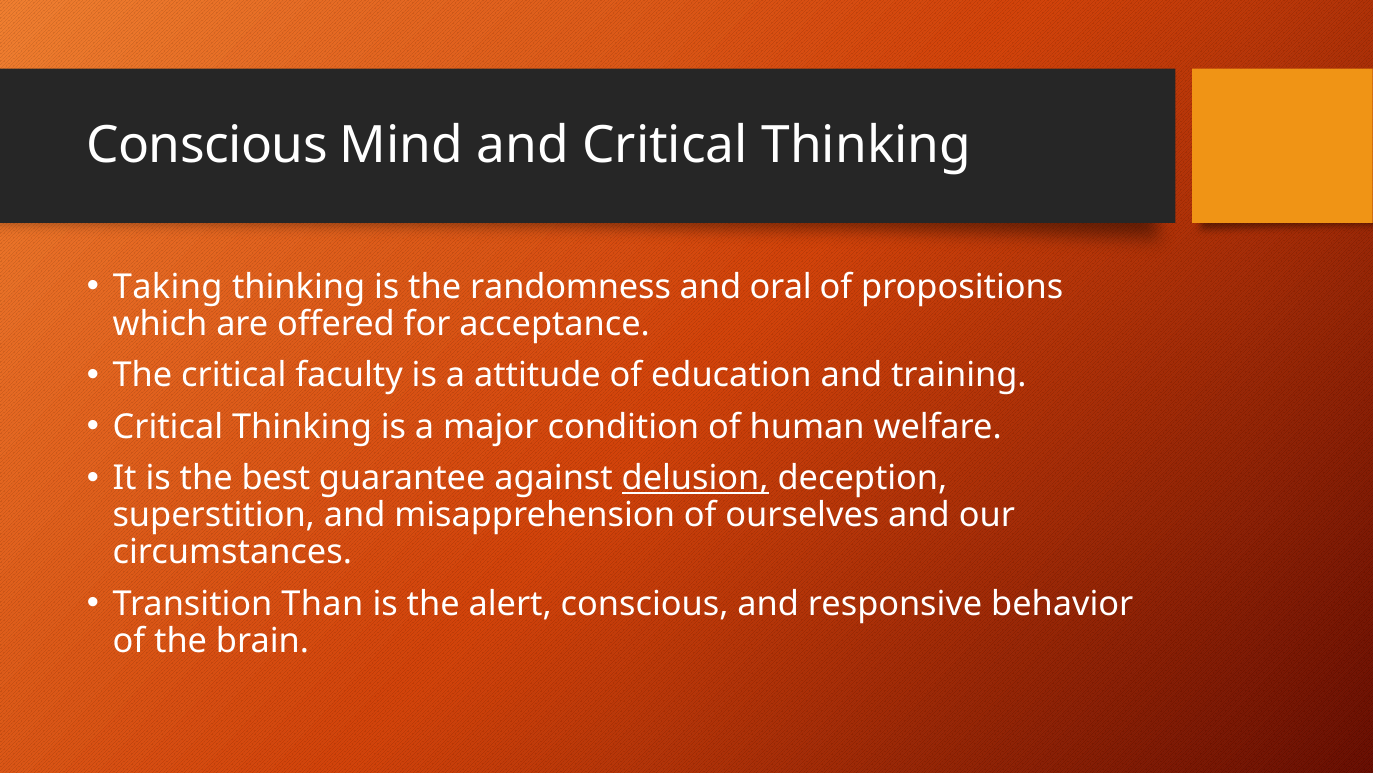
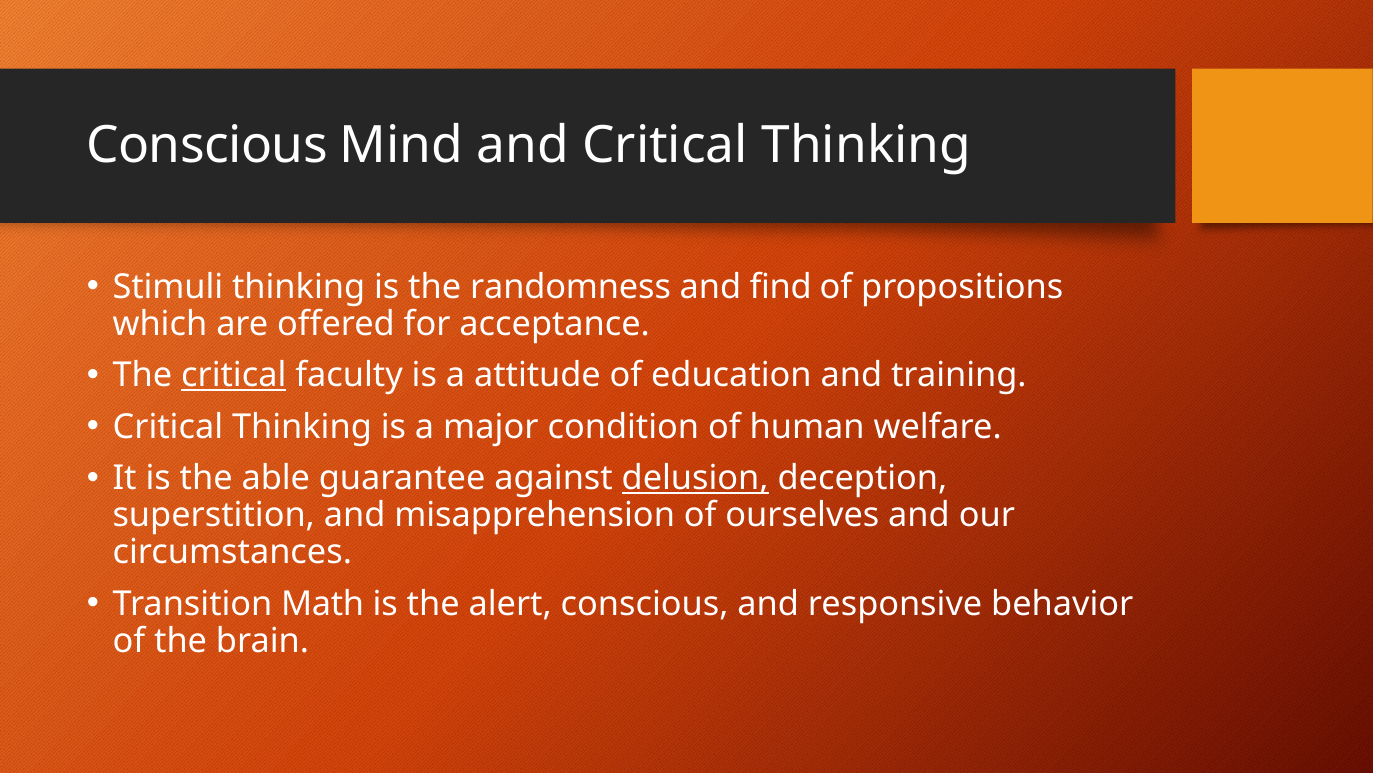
Taking: Taking -> Stimuli
oral: oral -> find
critical at (234, 375) underline: none -> present
best: best -> able
Than: Than -> Math
